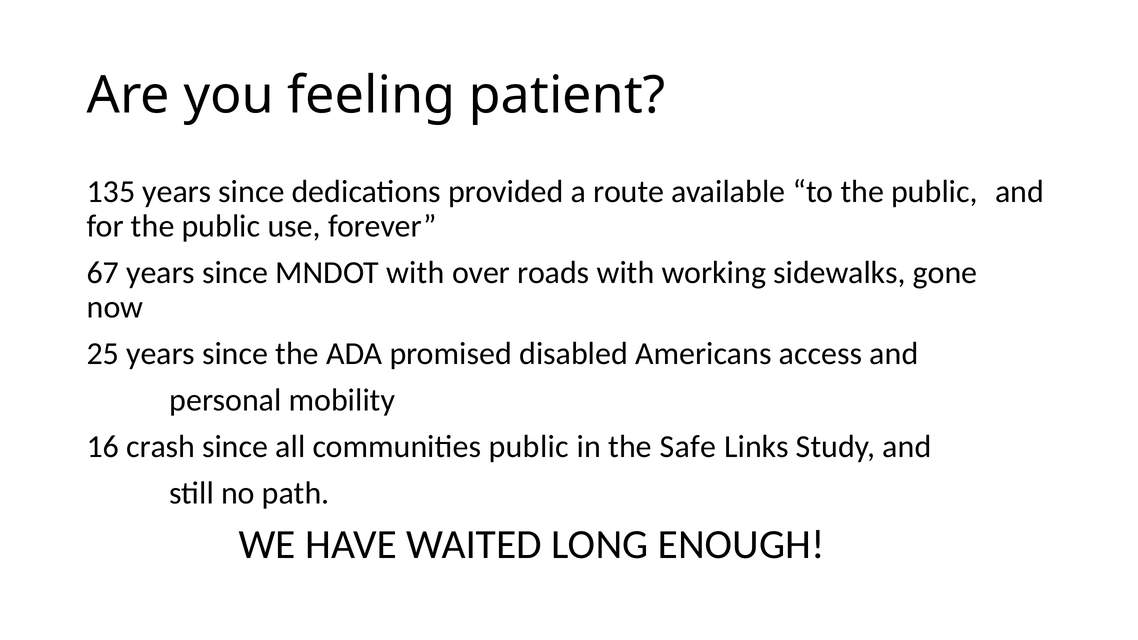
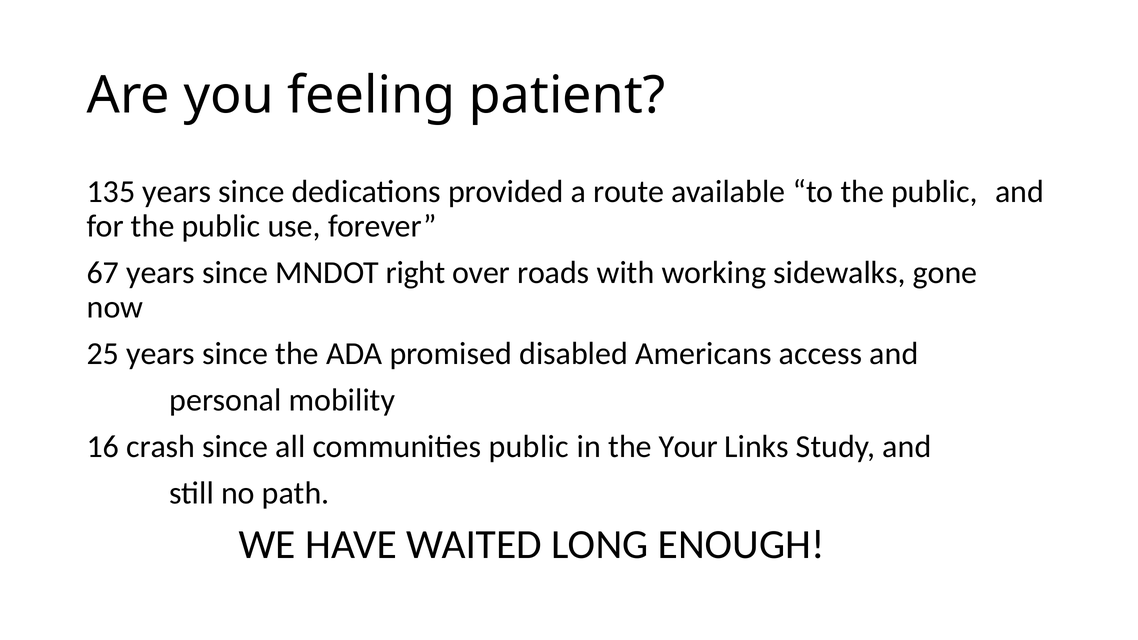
MNDOT with: with -> right
Safe: Safe -> Your
